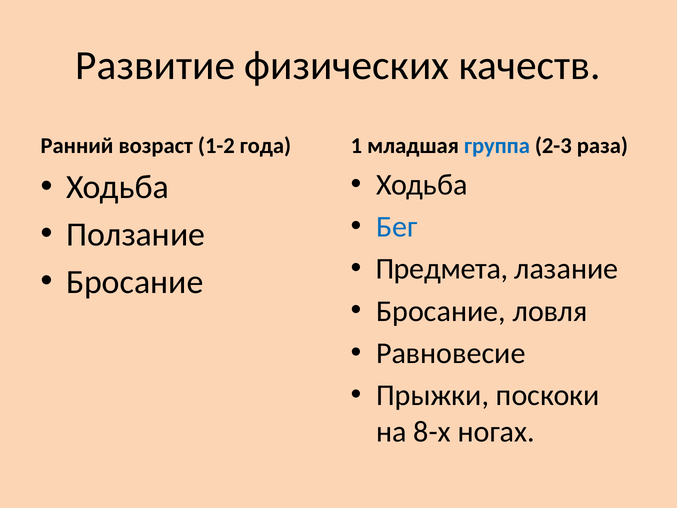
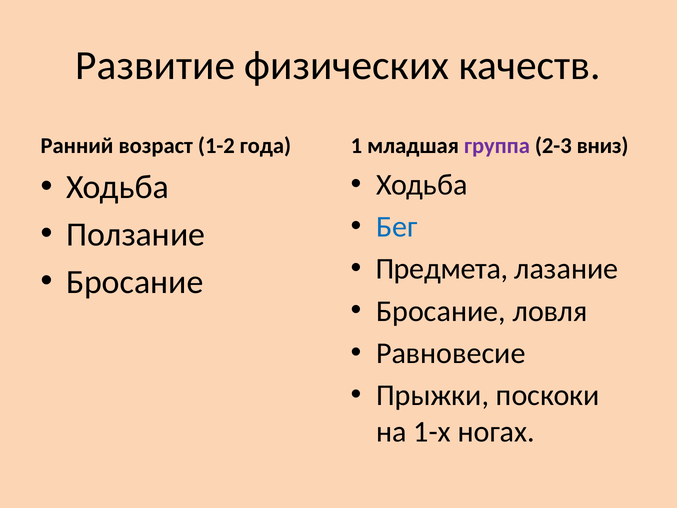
группа colour: blue -> purple
раза: раза -> вниз
8-х: 8-х -> 1-х
